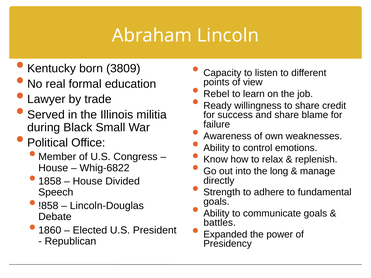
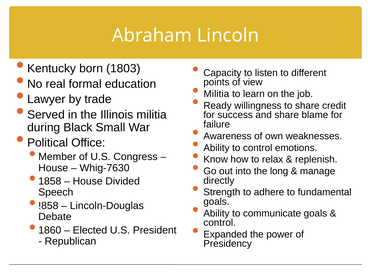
3809: 3809 -> 1803
Rebel at (216, 94): Rebel -> Militia
Whig-6822: Whig-6822 -> Whig-7630
battles at (220, 223): battles -> control
